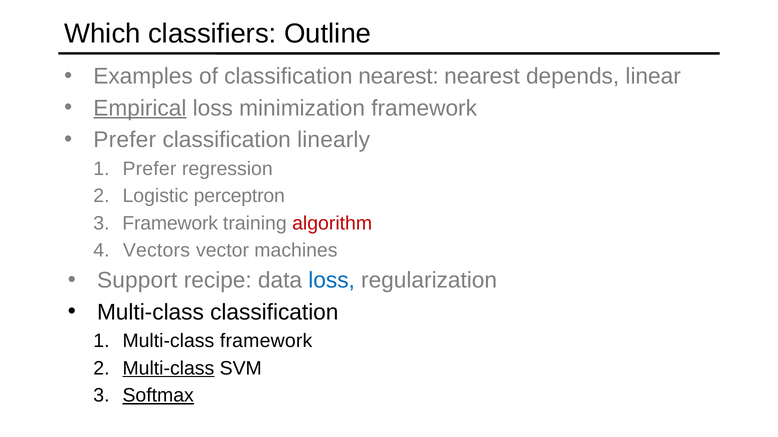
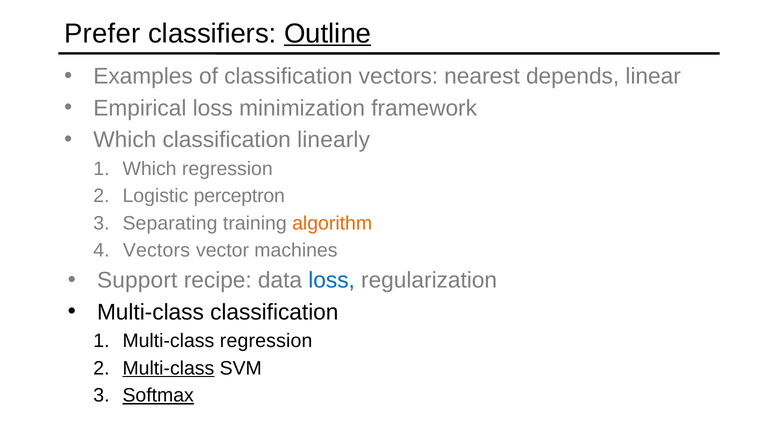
Which: Which -> Prefer
Outline underline: none -> present
classification nearest: nearest -> vectors
Empirical underline: present -> none
Prefer at (125, 140): Prefer -> Which
Prefer at (149, 169): Prefer -> Which
Framework at (170, 223): Framework -> Separating
algorithm colour: red -> orange
Multi-class framework: framework -> regression
